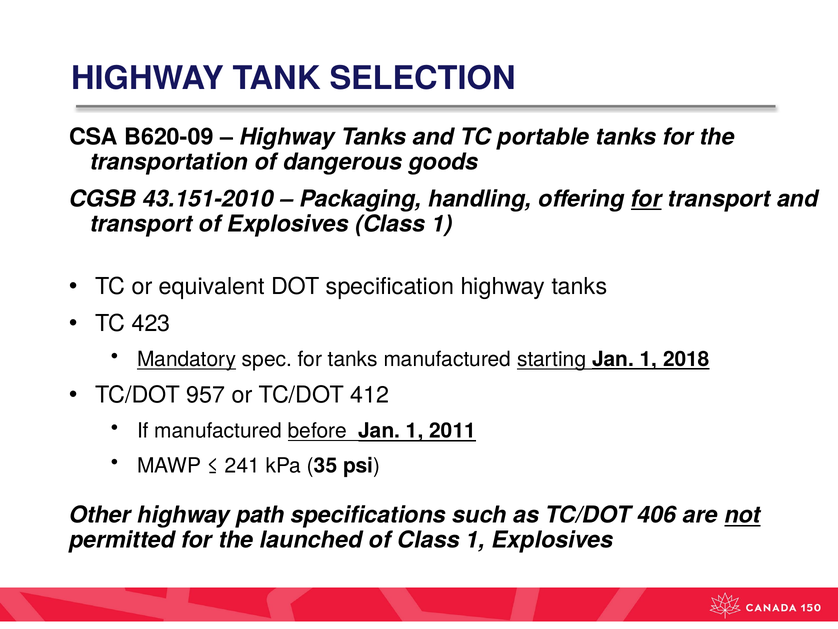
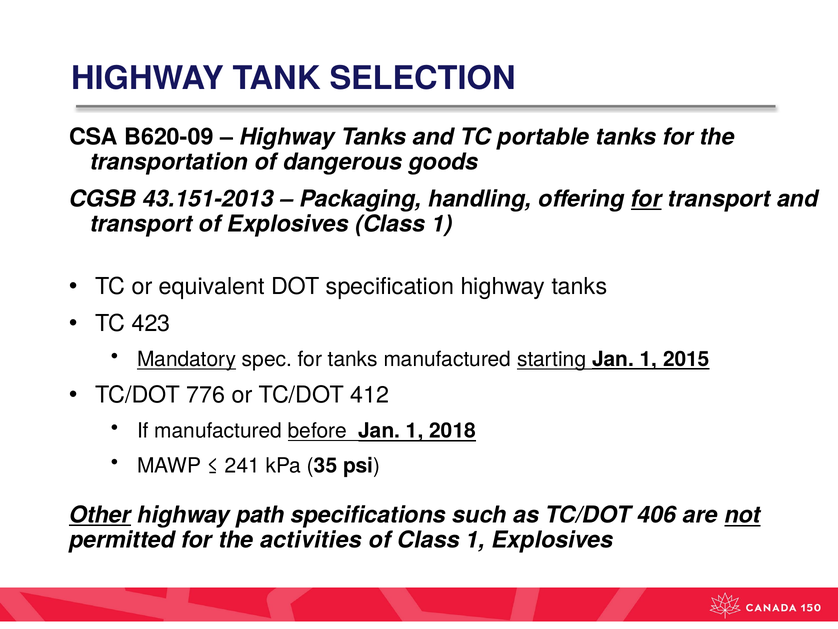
43.151-2010: 43.151-2010 -> 43.151-2013
2018: 2018 -> 2015
957: 957 -> 776
2011: 2011 -> 2018
Other underline: none -> present
launched: launched -> activities
